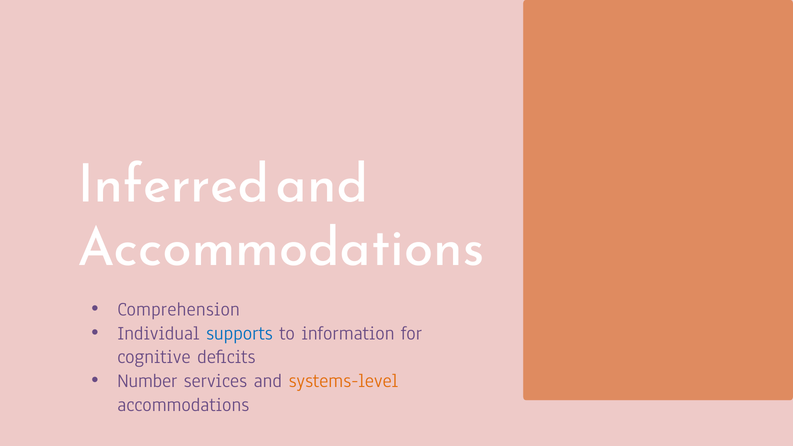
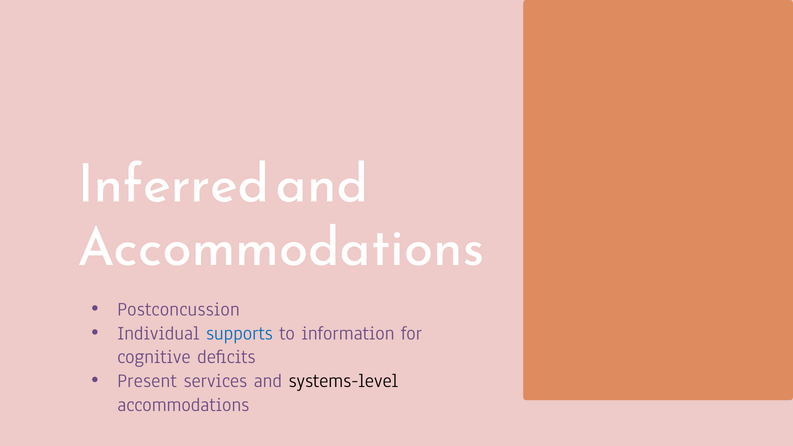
Comprehension: Comprehension -> Postconcussion
Number: Number -> Present
systems-level colour: orange -> black
